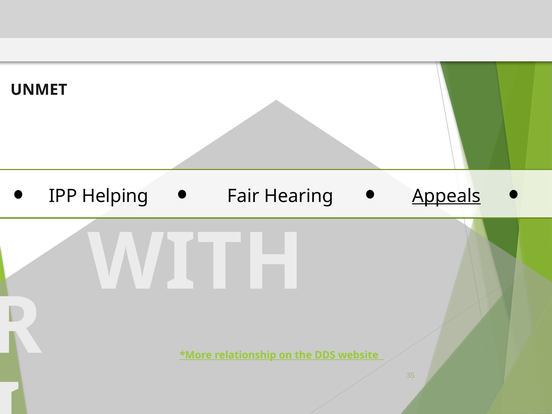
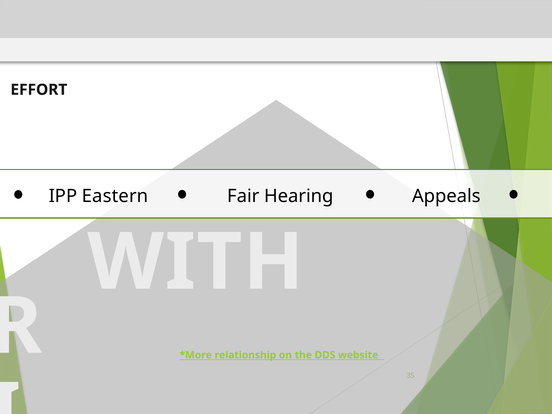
UNMET: UNMET -> EFFORT
Helping: Helping -> Eastern
Appeals underline: present -> none
